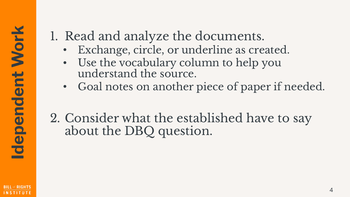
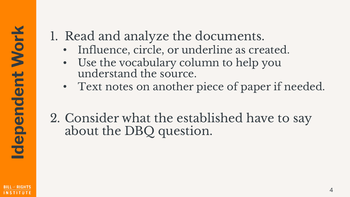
Exchange: Exchange -> Influence
Goal: Goal -> Text
